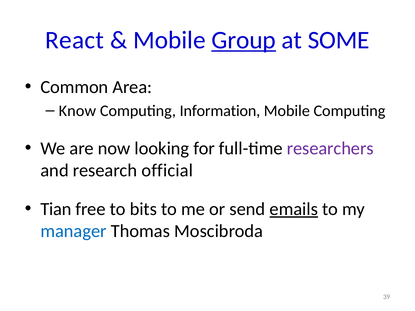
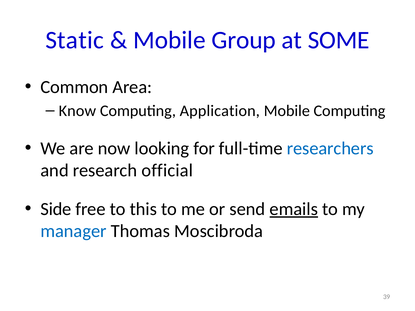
React: React -> Static
Group underline: present -> none
Information: Information -> Application
researchers colour: purple -> blue
Tian: Tian -> Side
bits: bits -> this
